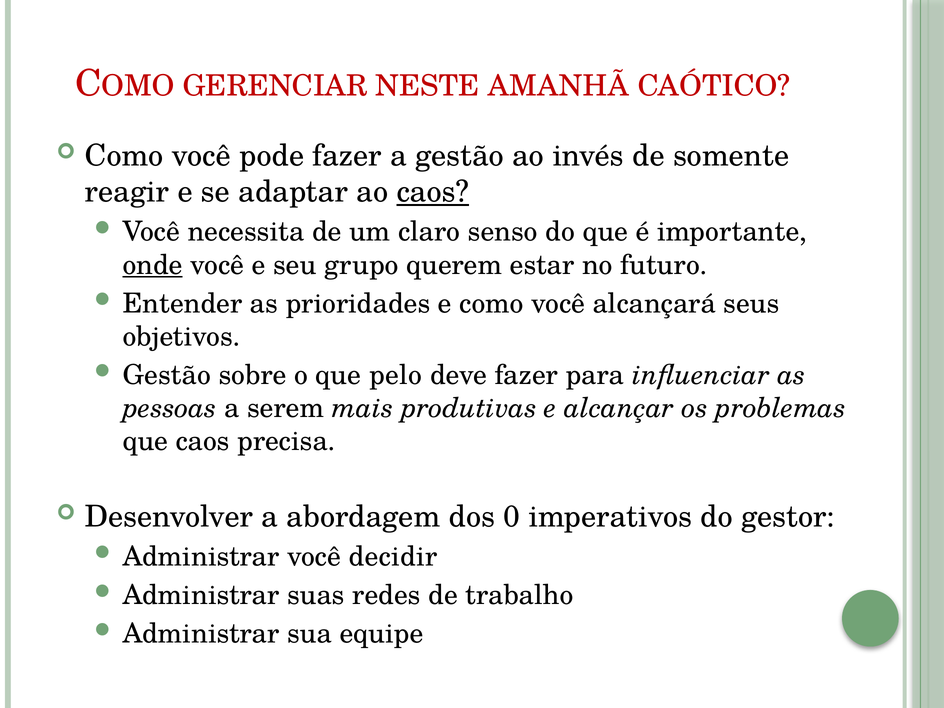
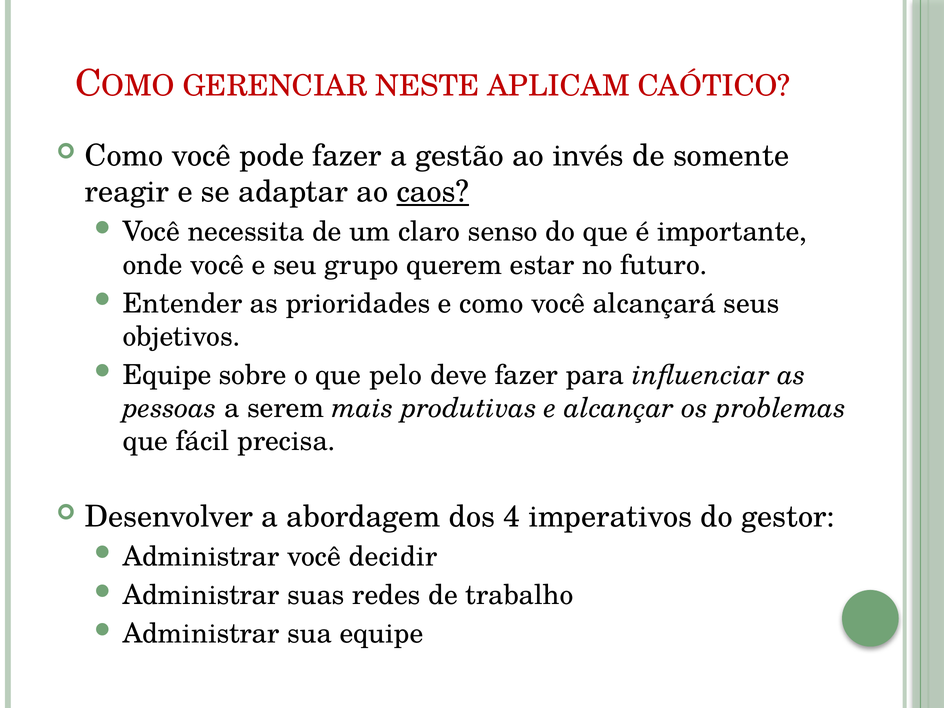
AMANHÃ: AMANHÃ -> APLICAM
onde underline: present -> none
Gestão at (167, 375): Gestão -> Equipe
que caos: caos -> fácil
0: 0 -> 4
